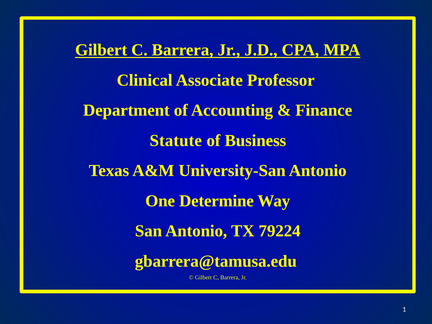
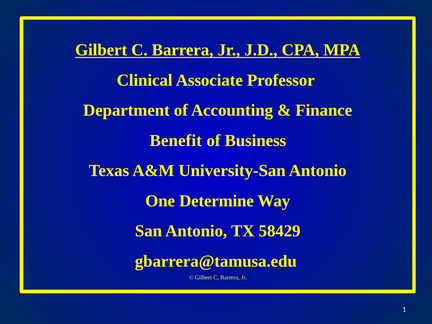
Statute: Statute -> Benefit
79224: 79224 -> 58429
